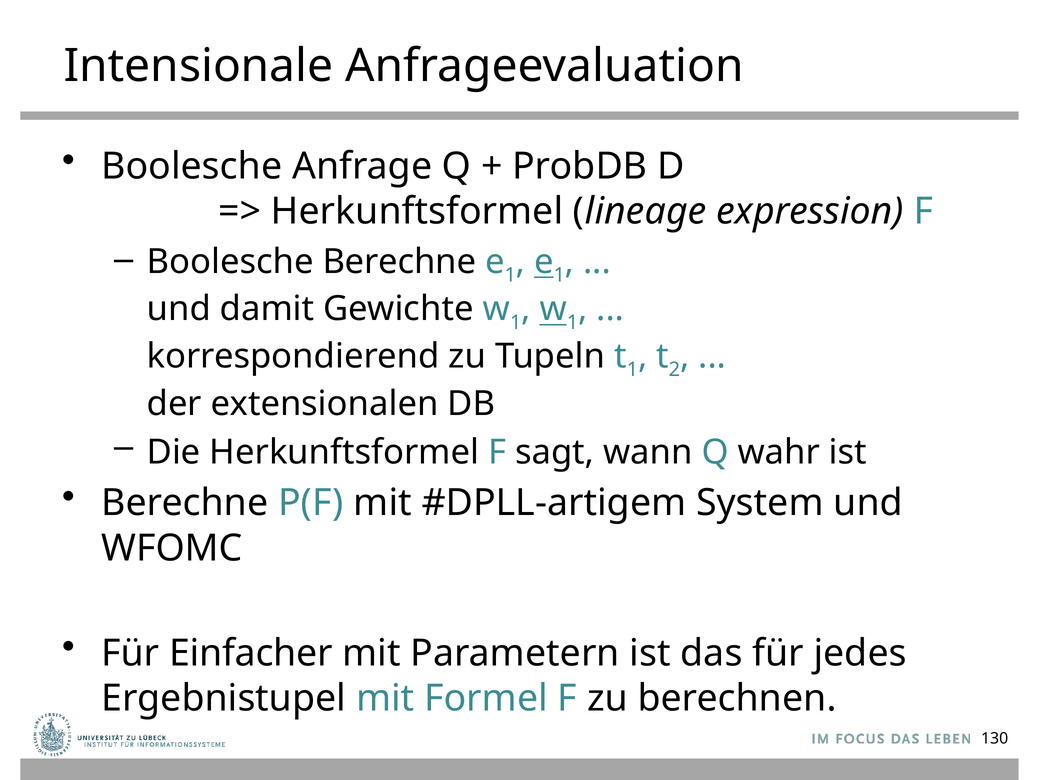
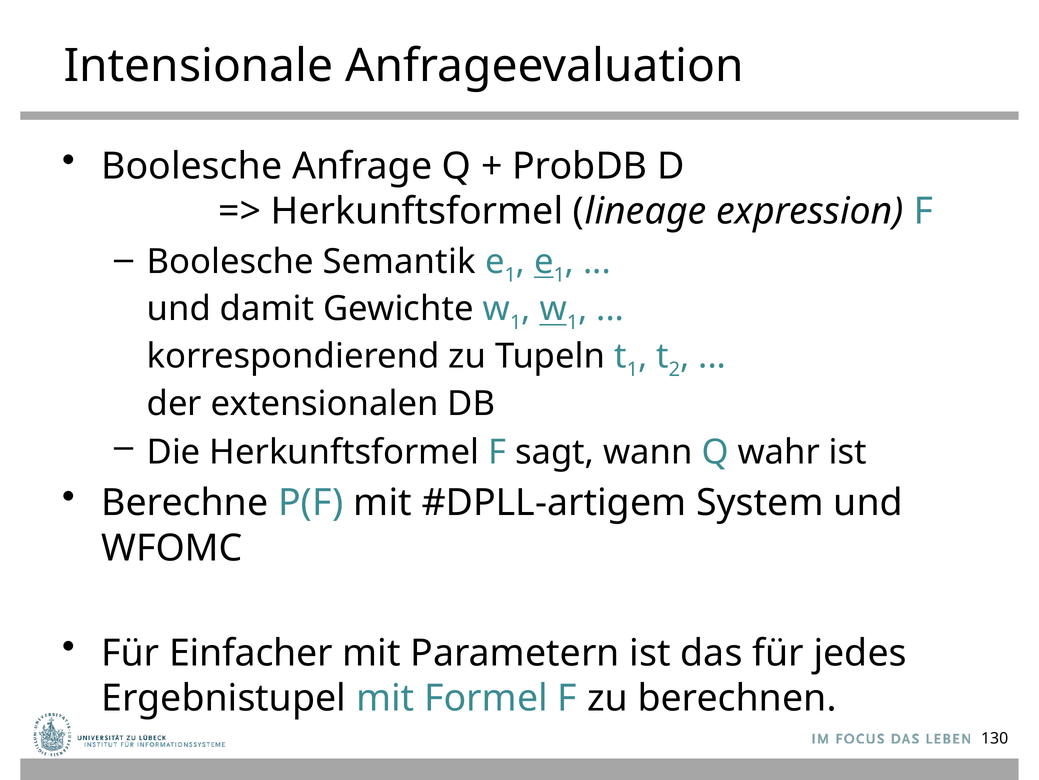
Boolesche Berechne: Berechne -> Semantik
